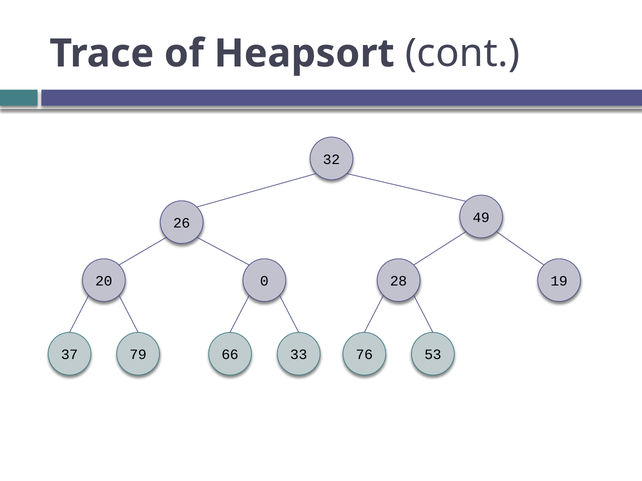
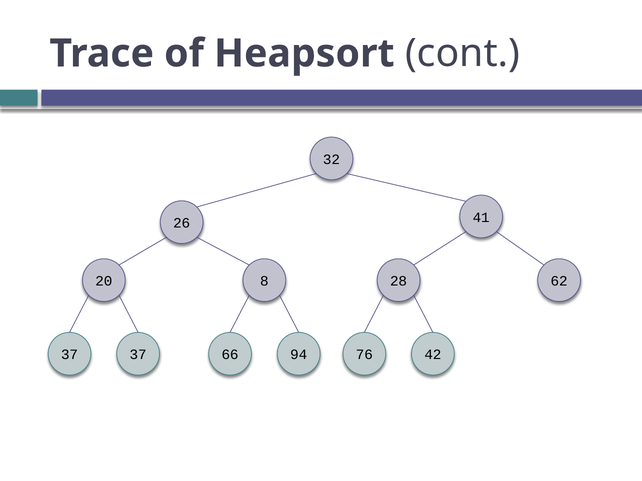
49: 49 -> 41
0: 0 -> 8
19: 19 -> 62
37 79: 79 -> 37
33: 33 -> 94
53: 53 -> 42
